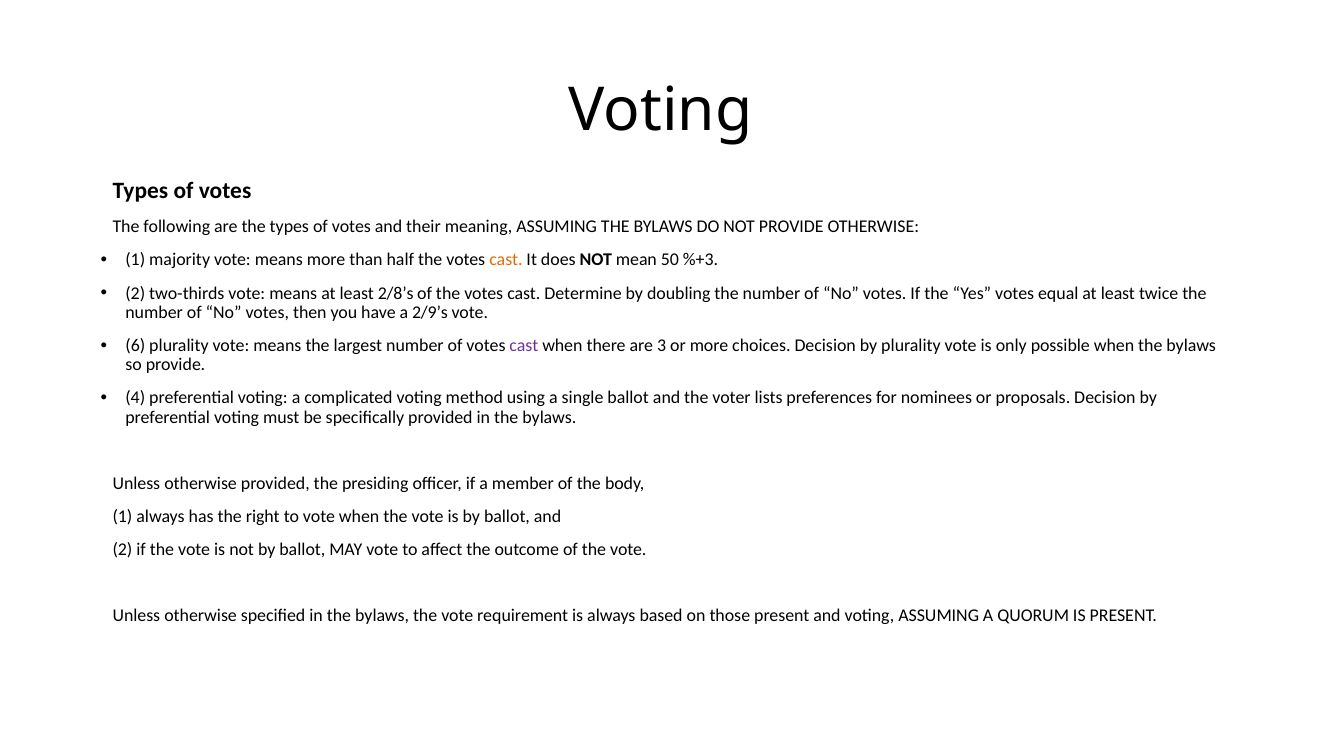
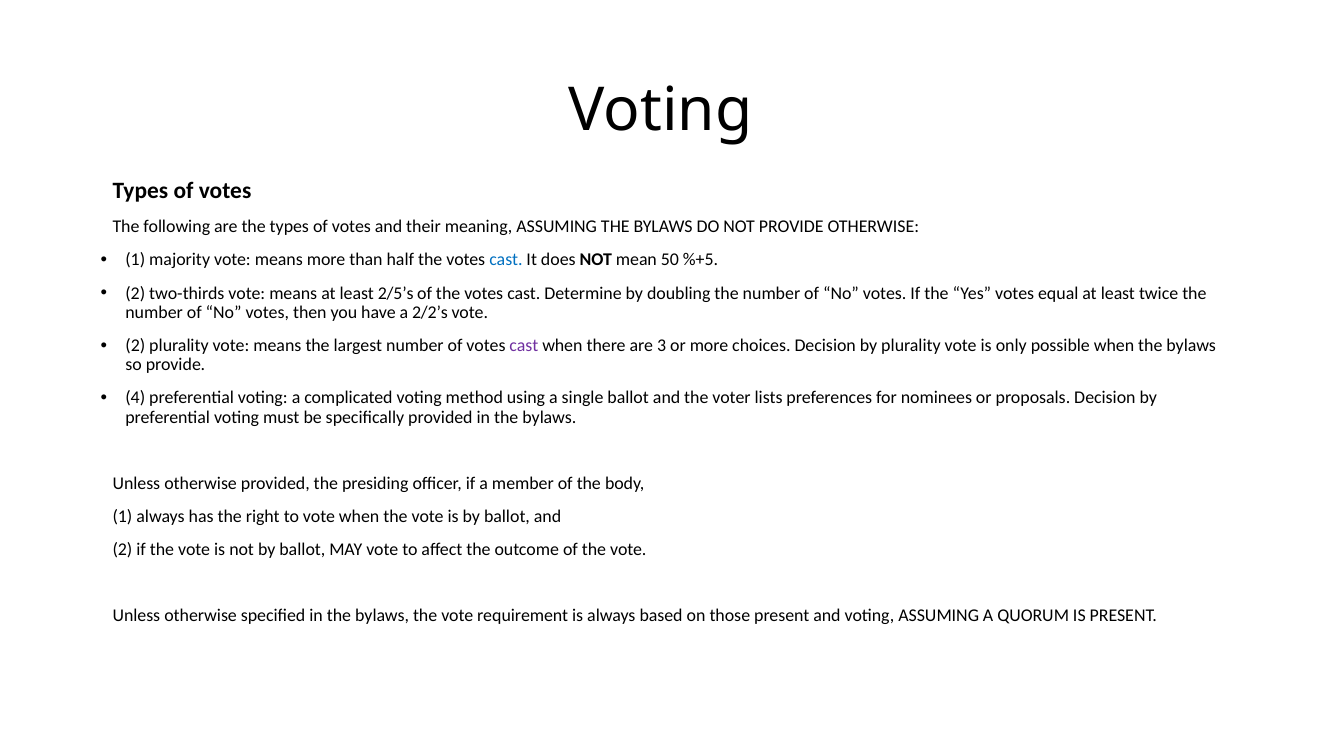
cast at (506, 260) colour: orange -> blue
%+3: %+3 -> %+5
2/8’s: 2/8’s -> 2/5’s
2/9’s: 2/9’s -> 2/2’s
6 at (135, 346): 6 -> 2
